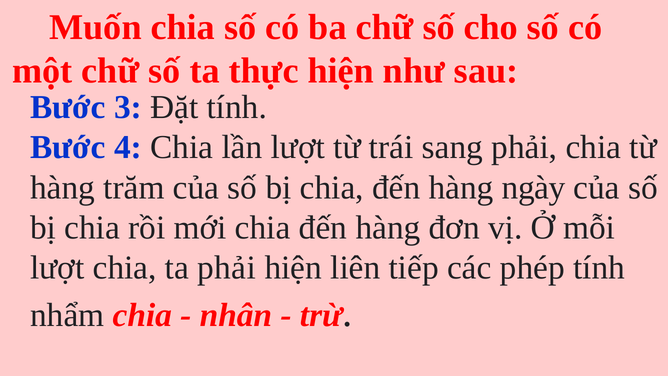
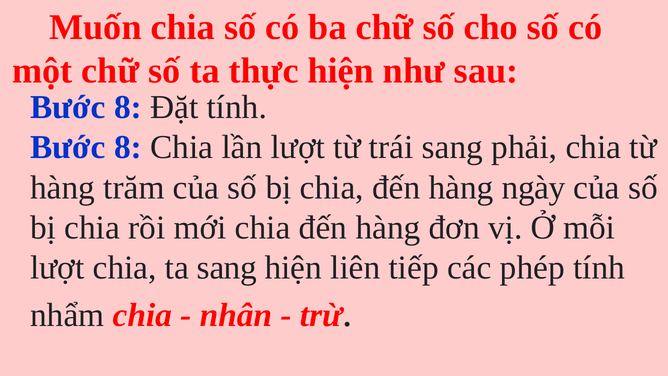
3 at (128, 107): 3 -> 8
4 at (128, 147): 4 -> 8
ta phải: phải -> sang
